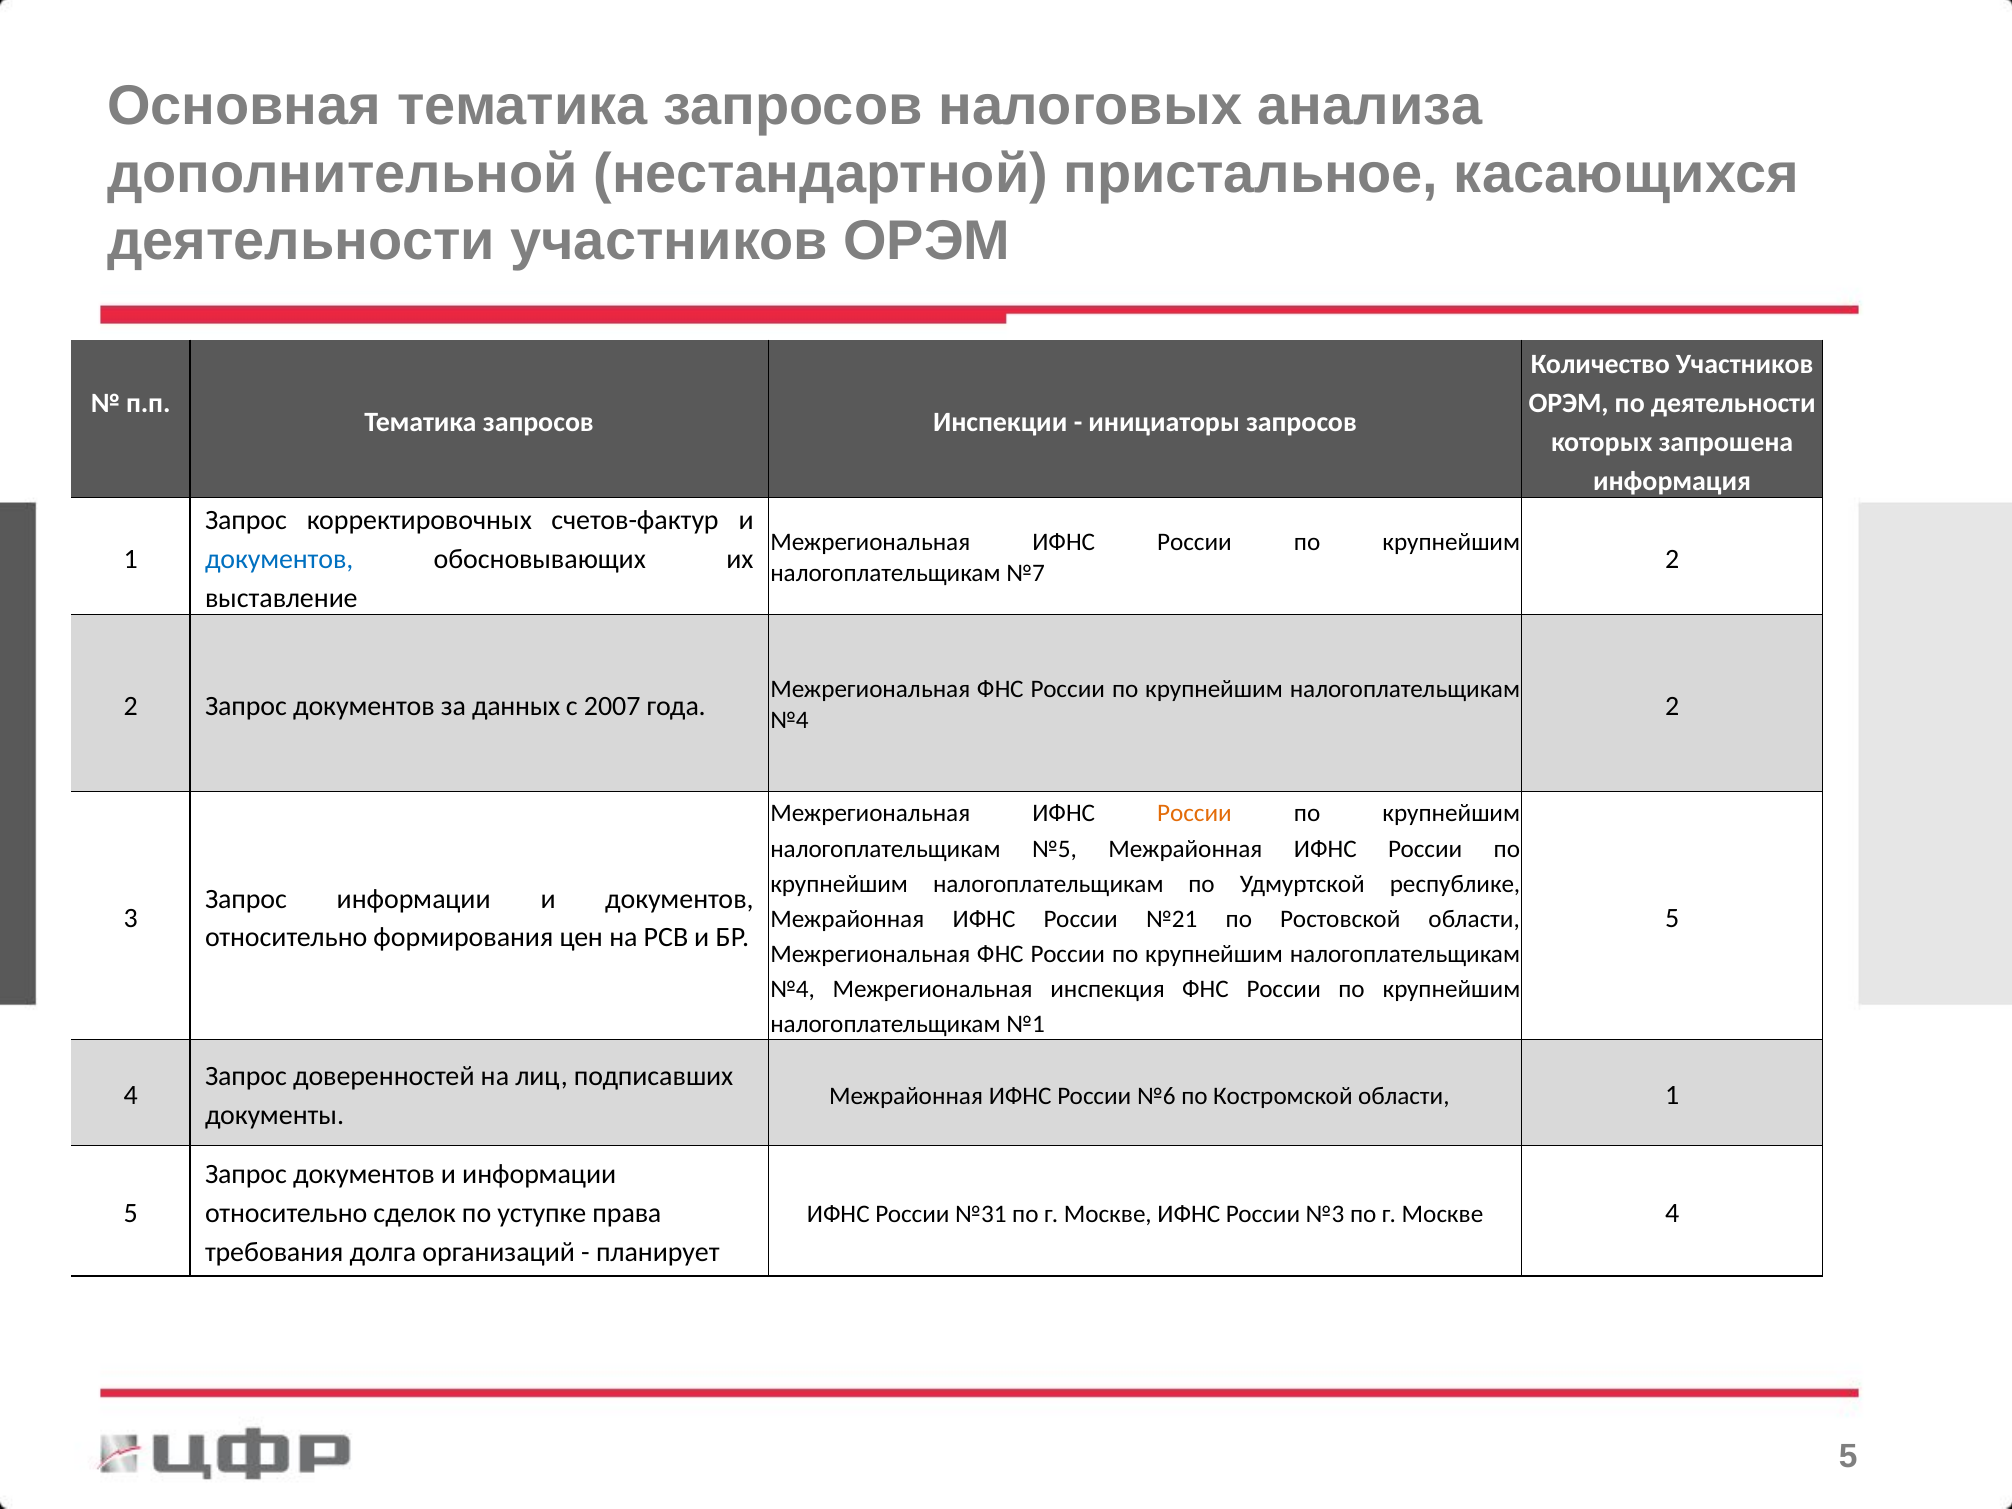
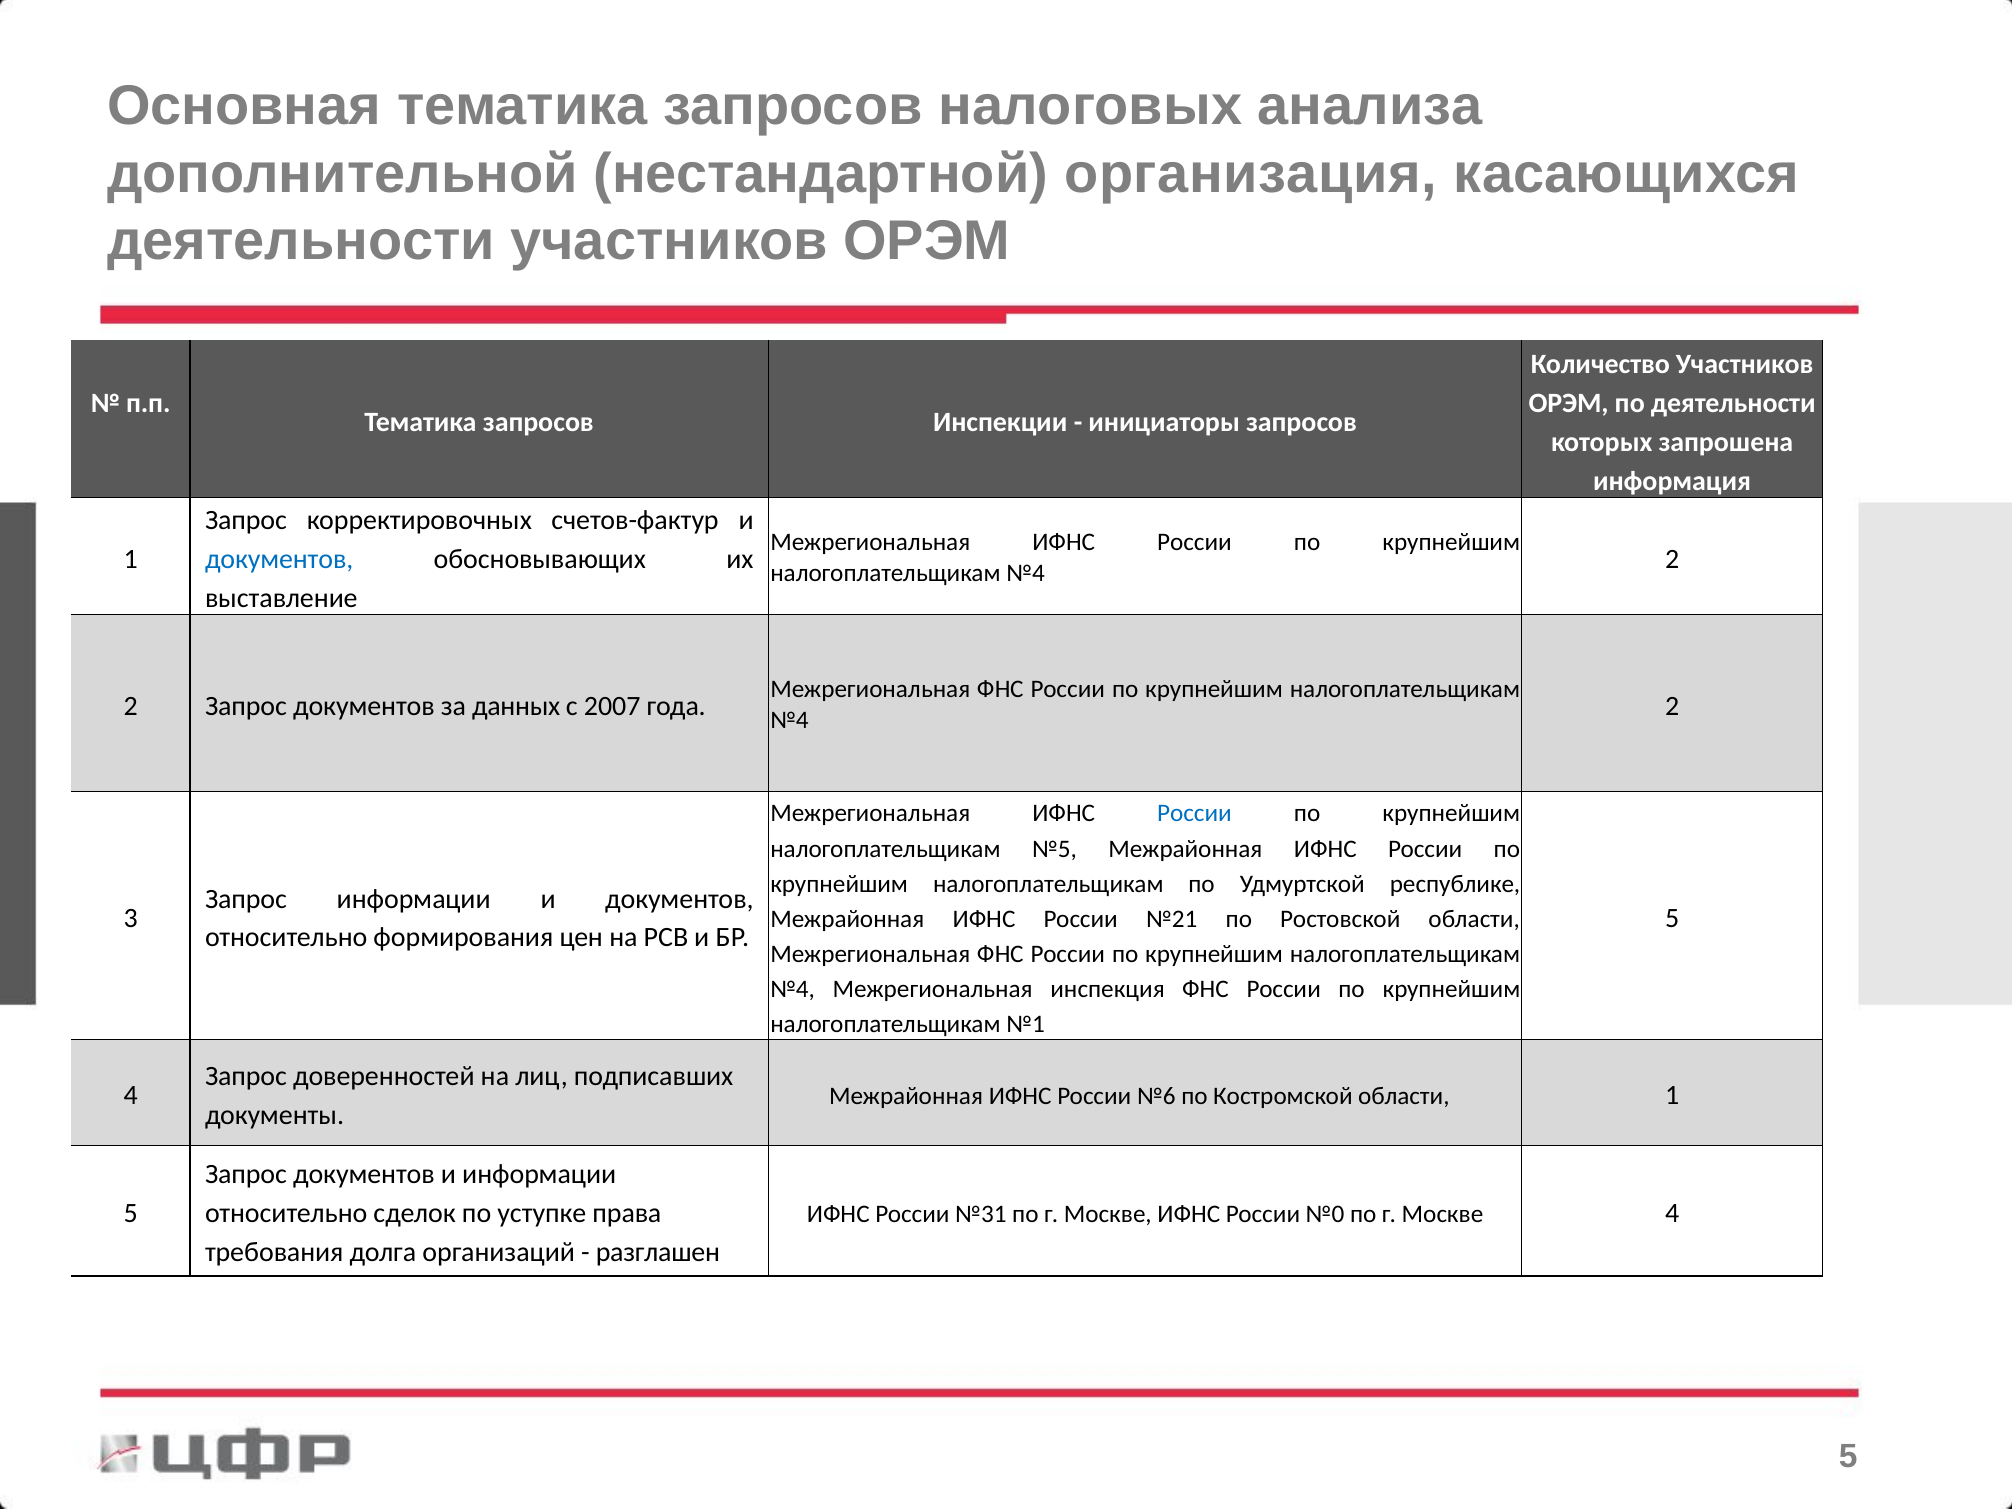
пристальное: пристальное -> организация
№7 at (1026, 573): №7 -> №4
России at (1194, 814) colour: orange -> blue
№3: №3 -> №0
планирует: планирует -> разглашен
